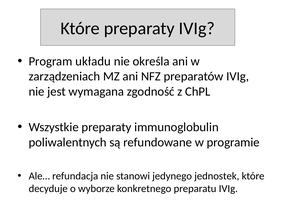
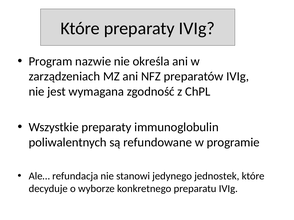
układu: układu -> nazwie
